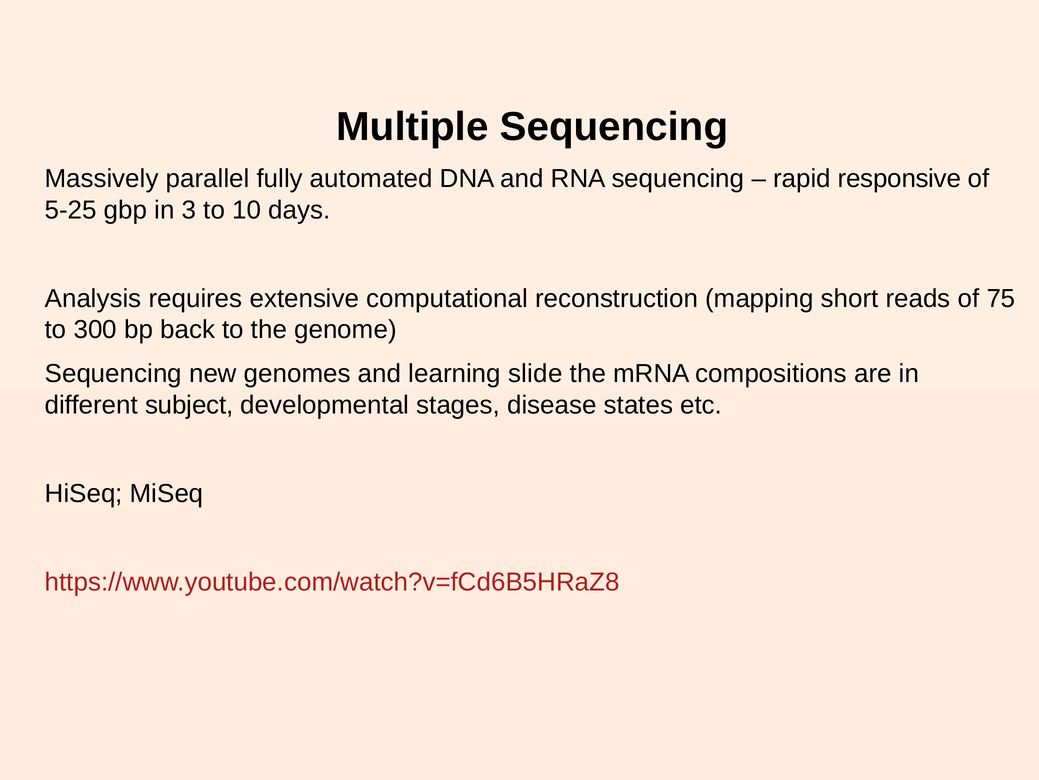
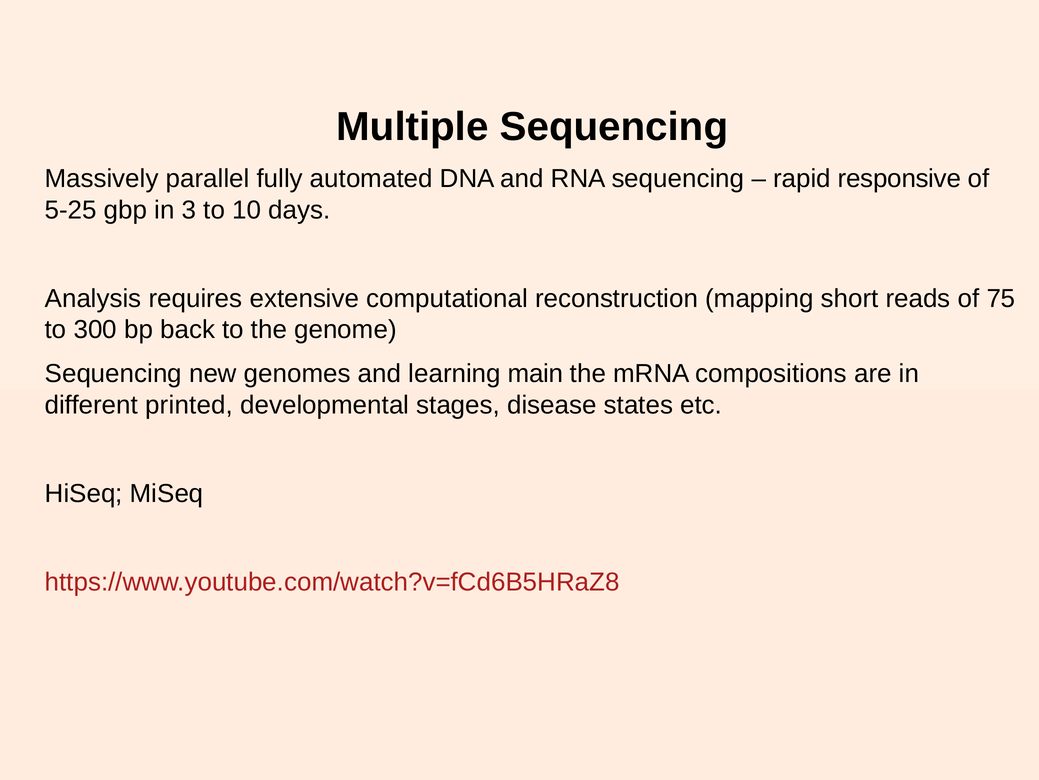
slide: slide -> main
subject: subject -> printed
